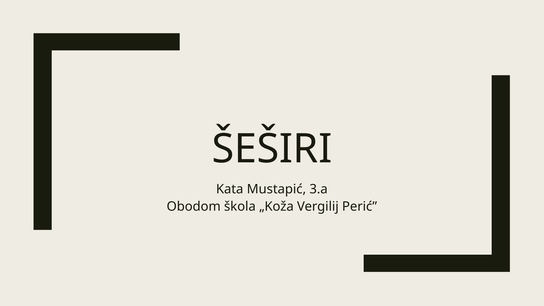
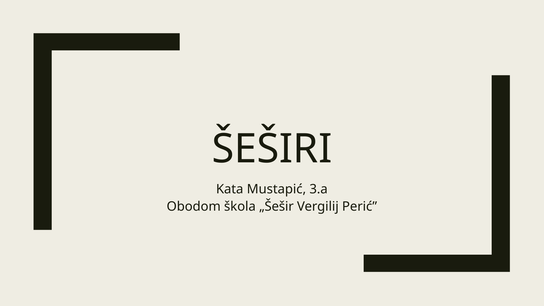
„Koža: „Koža -> „Šešir
